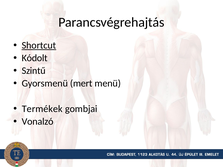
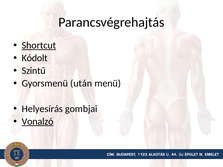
mert: mert -> után
Termékek: Termékek -> Helyesírás
Vonalzó underline: none -> present
